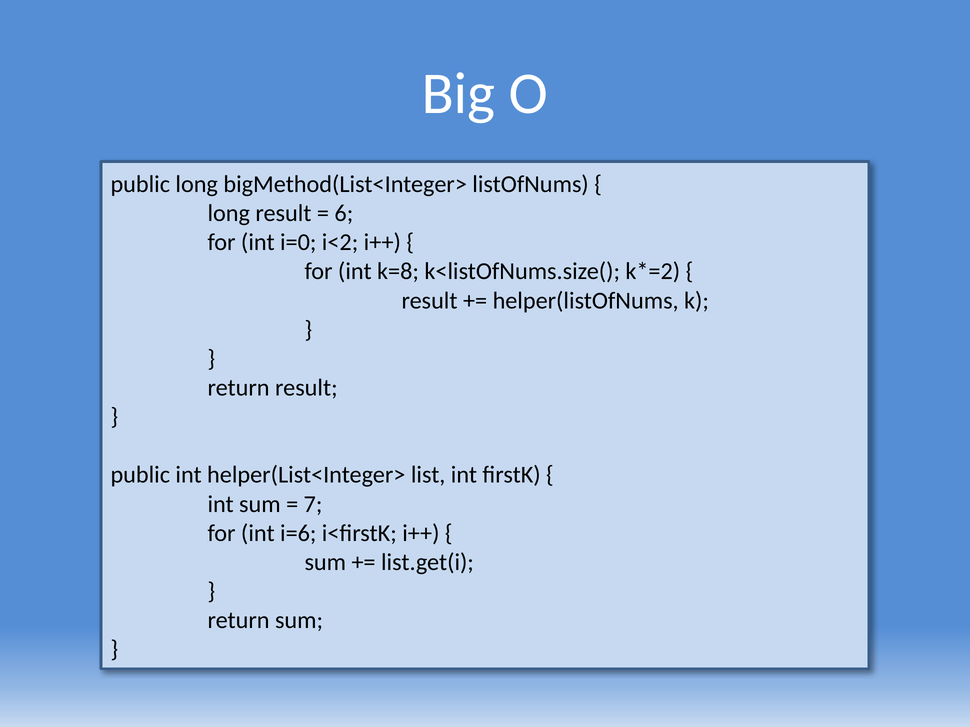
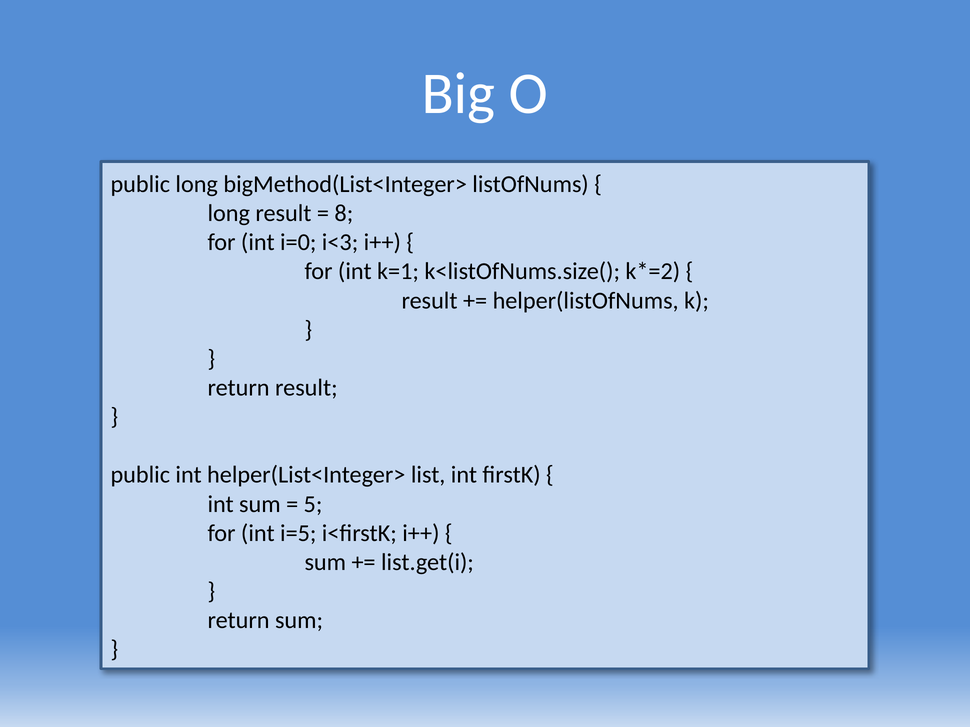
6: 6 -> 8
i<2: i<2 -> i<3
k=8: k=8 -> k=1
7: 7 -> 5
i=6: i=6 -> i=5
